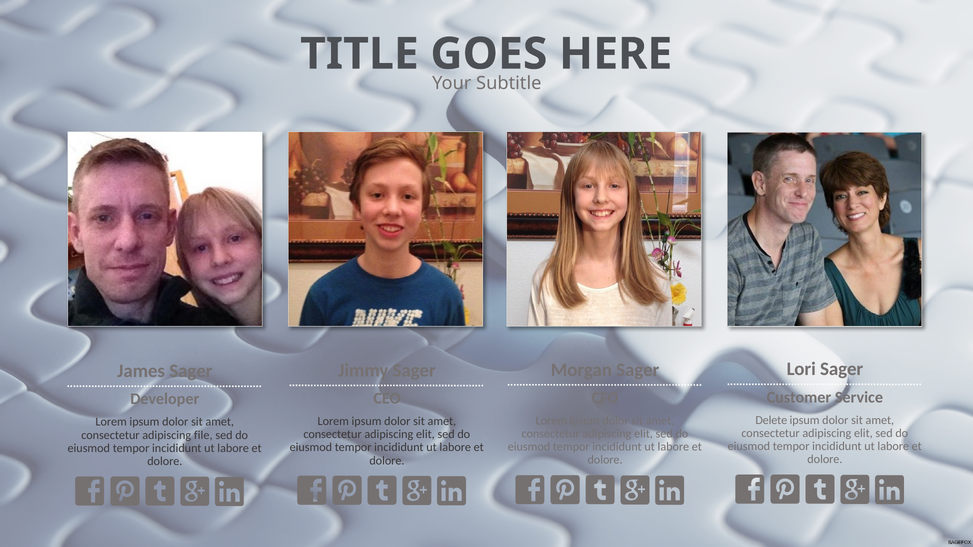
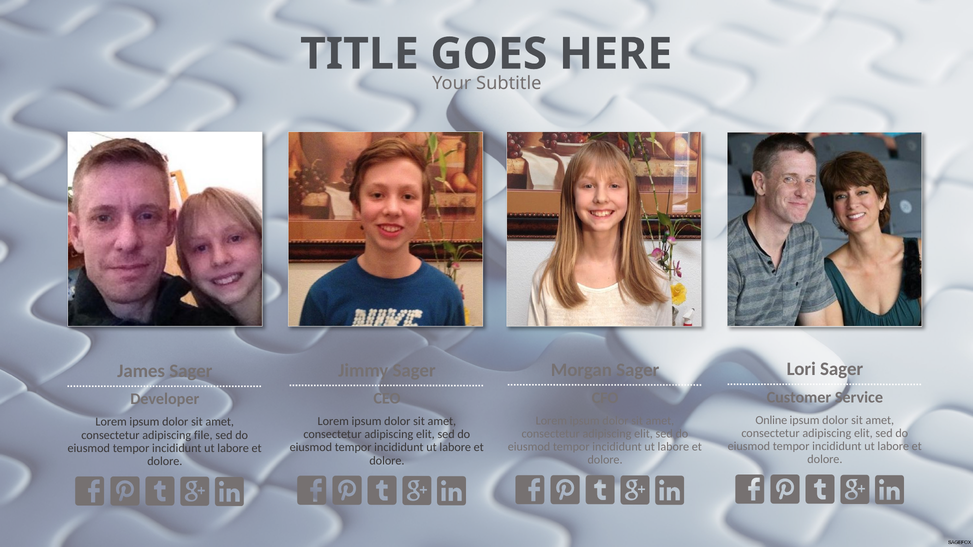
Delete: Delete -> Online
